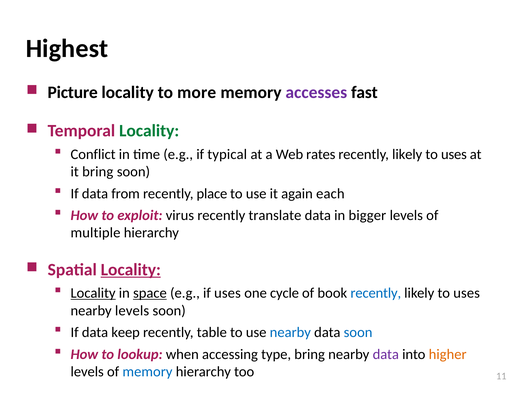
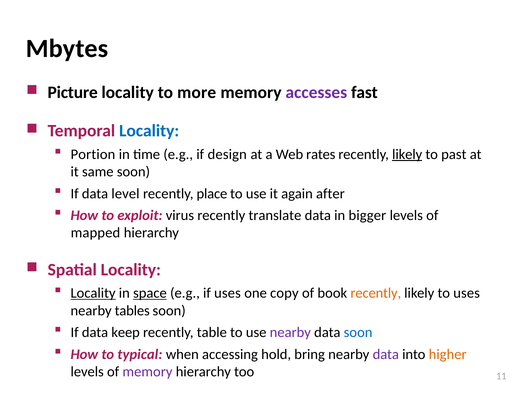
Highest: Highest -> Mbytes
Locality at (149, 131) colour: green -> blue
Conflict: Conflict -> Portion
typical: typical -> design
likely at (407, 154) underline: none -> present
uses at (454, 154): uses -> past
it bring: bring -> same
from: from -> level
each: each -> after
multiple: multiple -> mapped
Locality at (131, 270) underline: present -> none
cycle: cycle -> copy
recently at (376, 293) colour: blue -> orange
nearby levels: levels -> tables
nearby at (290, 332) colour: blue -> purple
lookup: lookup -> typical
type: type -> hold
memory at (147, 372) colour: blue -> purple
